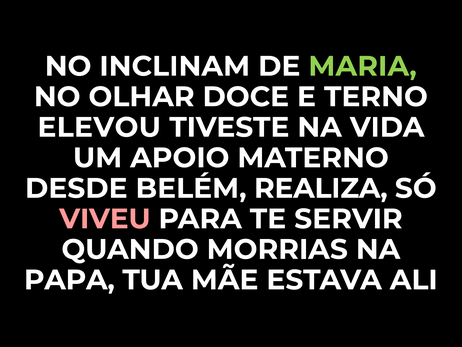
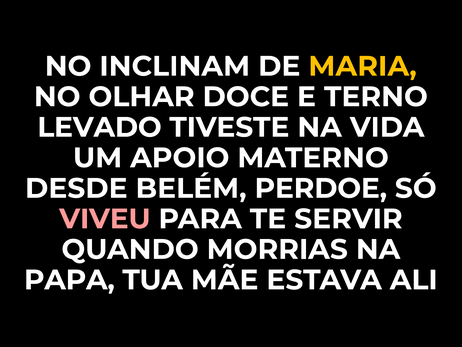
MARIA colour: light green -> yellow
ELEVOU: ELEVOU -> LEVADO
REALIZA: REALIZA -> PERDOE
